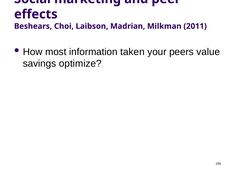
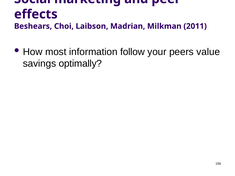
taken: taken -> follow
optimize: optimize -> optimally
